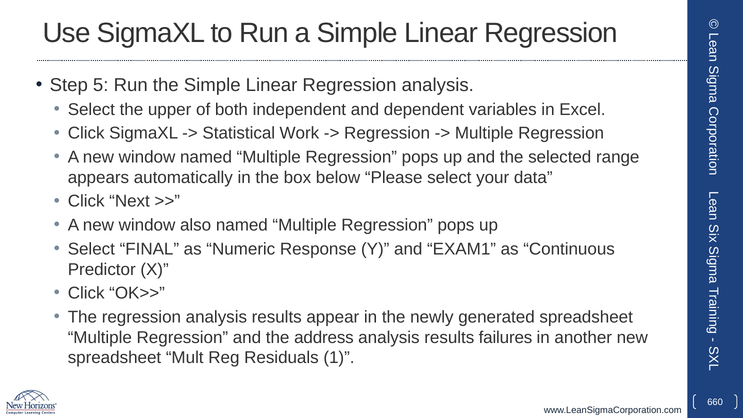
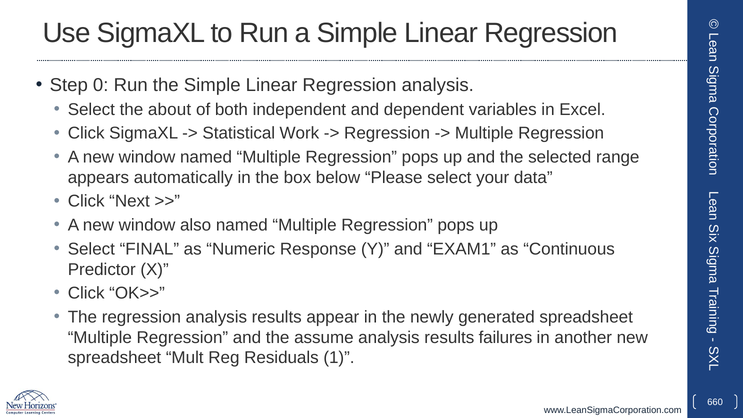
5: 5 -> 0
upper: upper -> about
address: address -> assume
